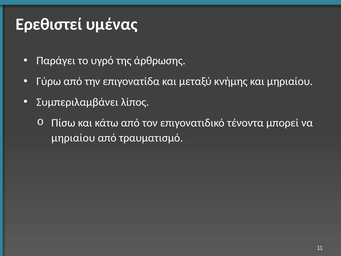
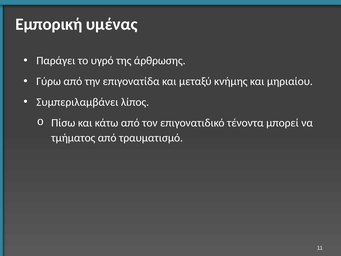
Ερεθιστεί: Ερεθιστεί -> Εμπορική
μηριαίου at (73, 138): μηριαίου -> τμήματος
